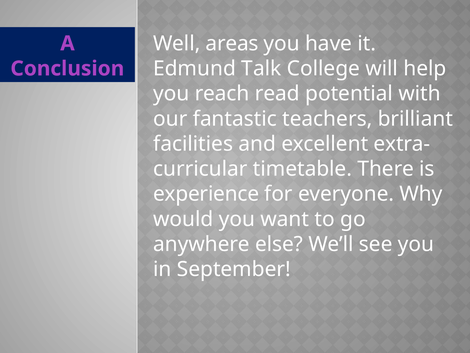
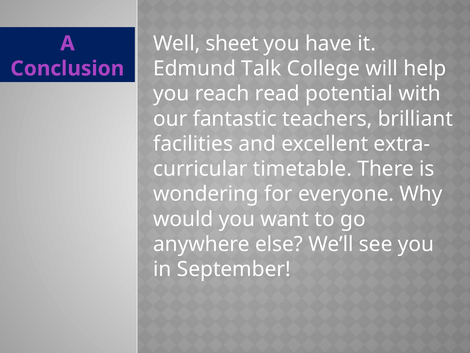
areas: areas -> sheet
experience: experience -> wondering
